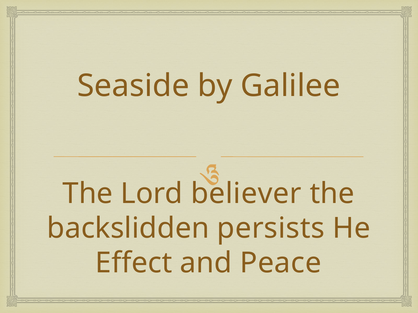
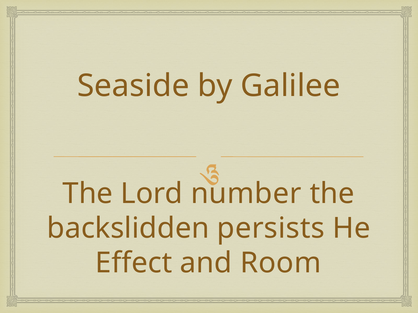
believer: believer -> number
Peace: Peace -> Room
